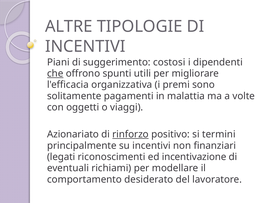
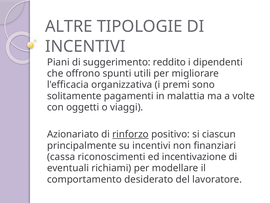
costosi: costosi -> reddito
che underline: present -> none
termini: termini -> ciascun
legati: legati -> cassa
